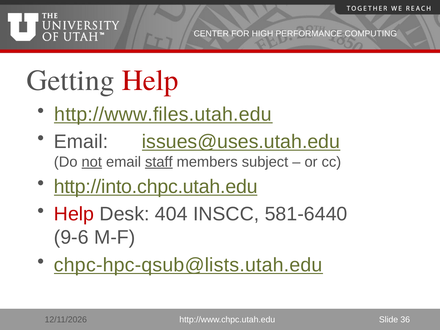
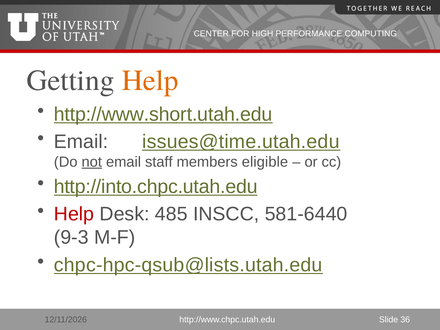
Help at (150, 81) colour: red -> orange
http://www.files.utah.edu: http://www.files.utah.edu -> http://www.short.utah.edu
issues@uses.utah.edu: issues@uses.utah.edu -> issues@time.utah.edu
staff underline: present -> none
subject: subject -> eligible
404: 404 -> 485
9-6: 9-6 -> 9-3
